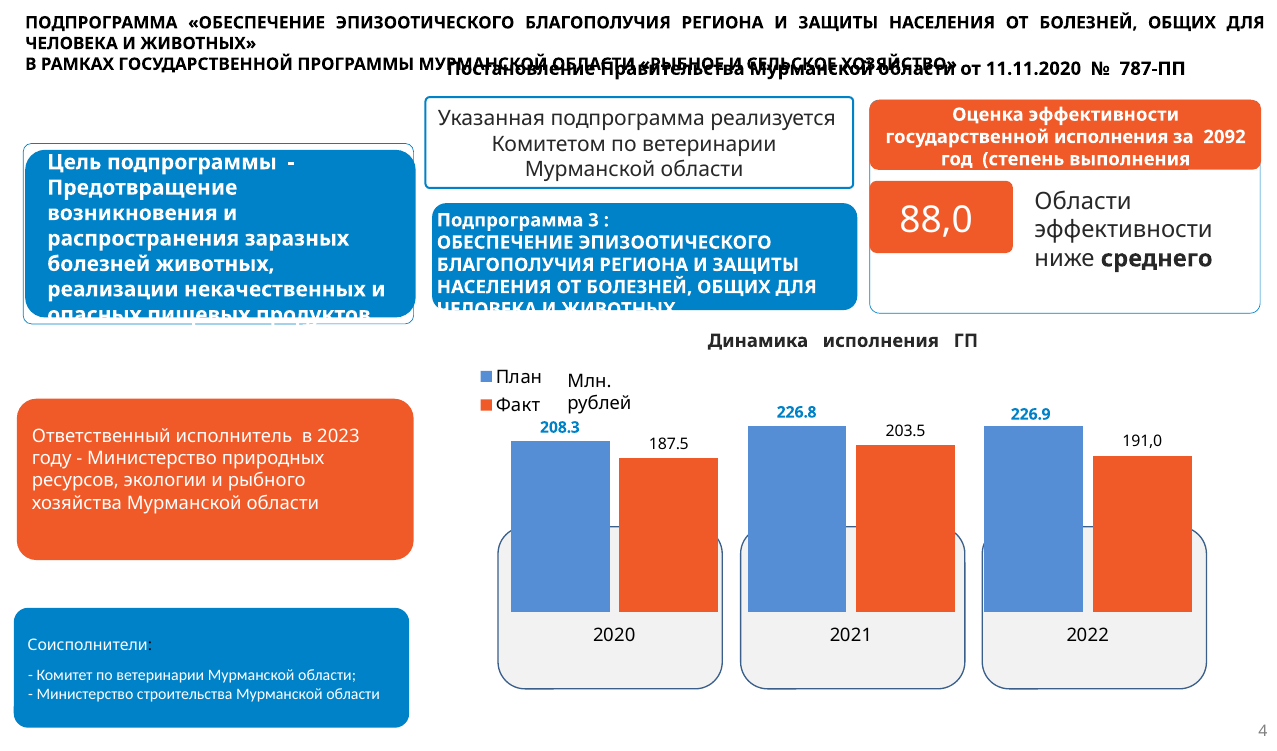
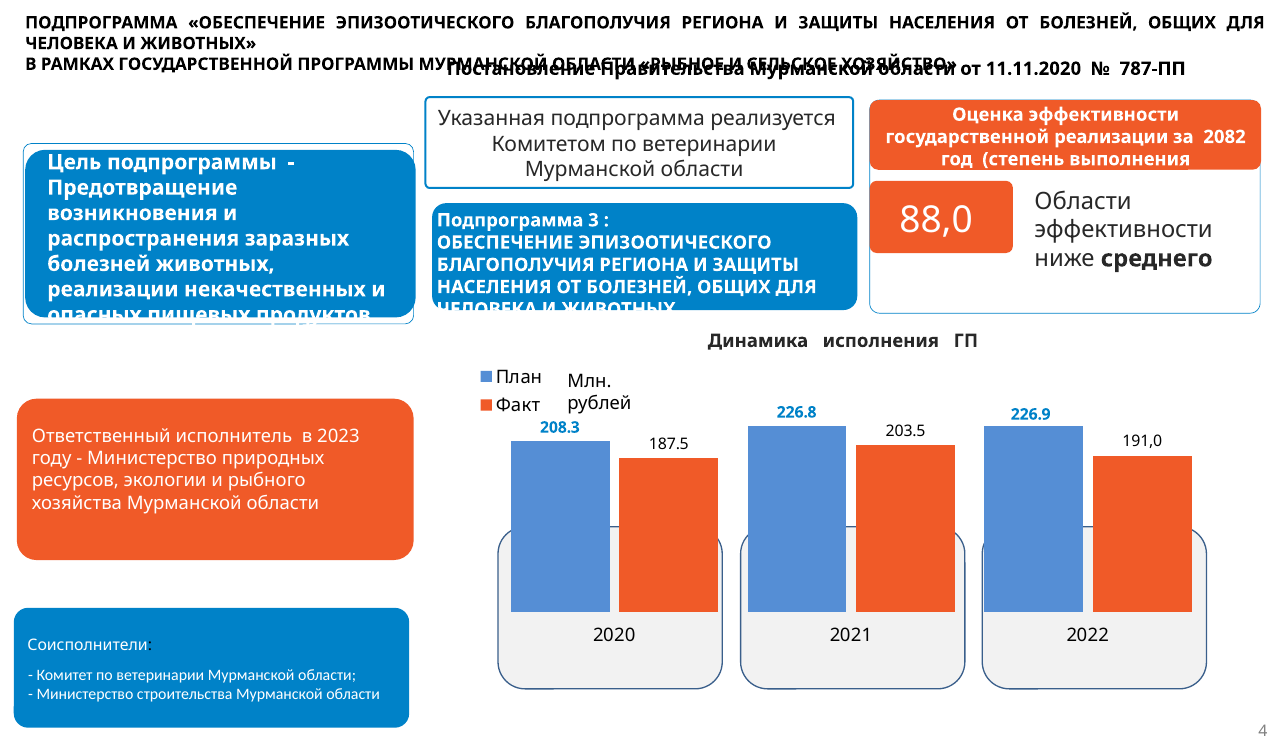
исполнения at (1111, 137): исполнения -> реализации
2092: 2092 -> 2082
